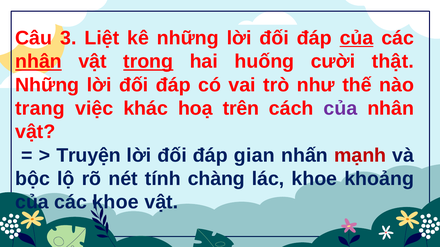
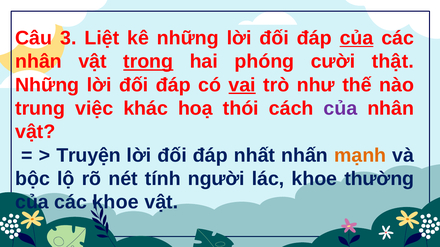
nhân at (38, 62) underline: present -> none
huống: huống -> phóng
vai underline: none -> present
trang: trang -> trung
trên: trên -> thói
gian: gian -> nhất
mạnh colour: red -> orange
chàng: chàng -> người
khoảng: khoảng -> thường
